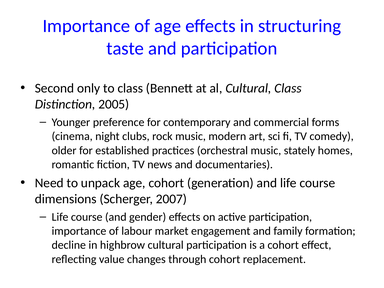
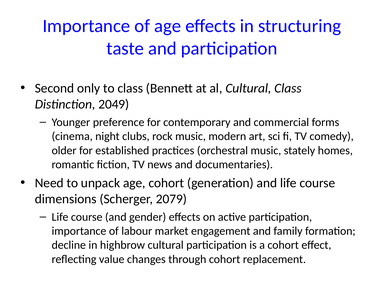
2005: 2005 -> 2049
2007: 2007 -> 2079
